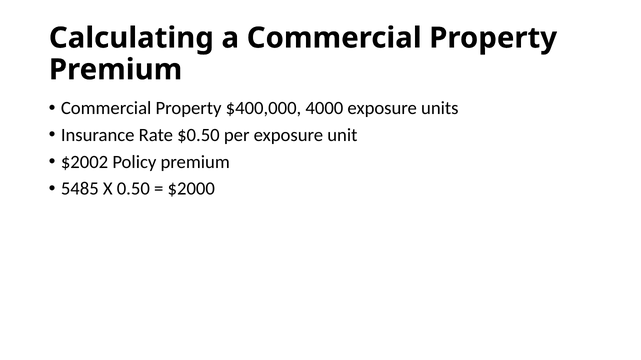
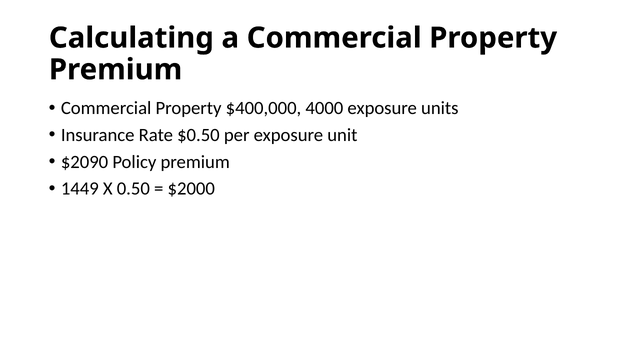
$2002: $2002 -> $2090
5485: 5485 -> 1449
